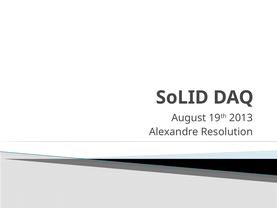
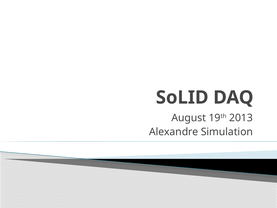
Resolution: Resolution -> Simulation
